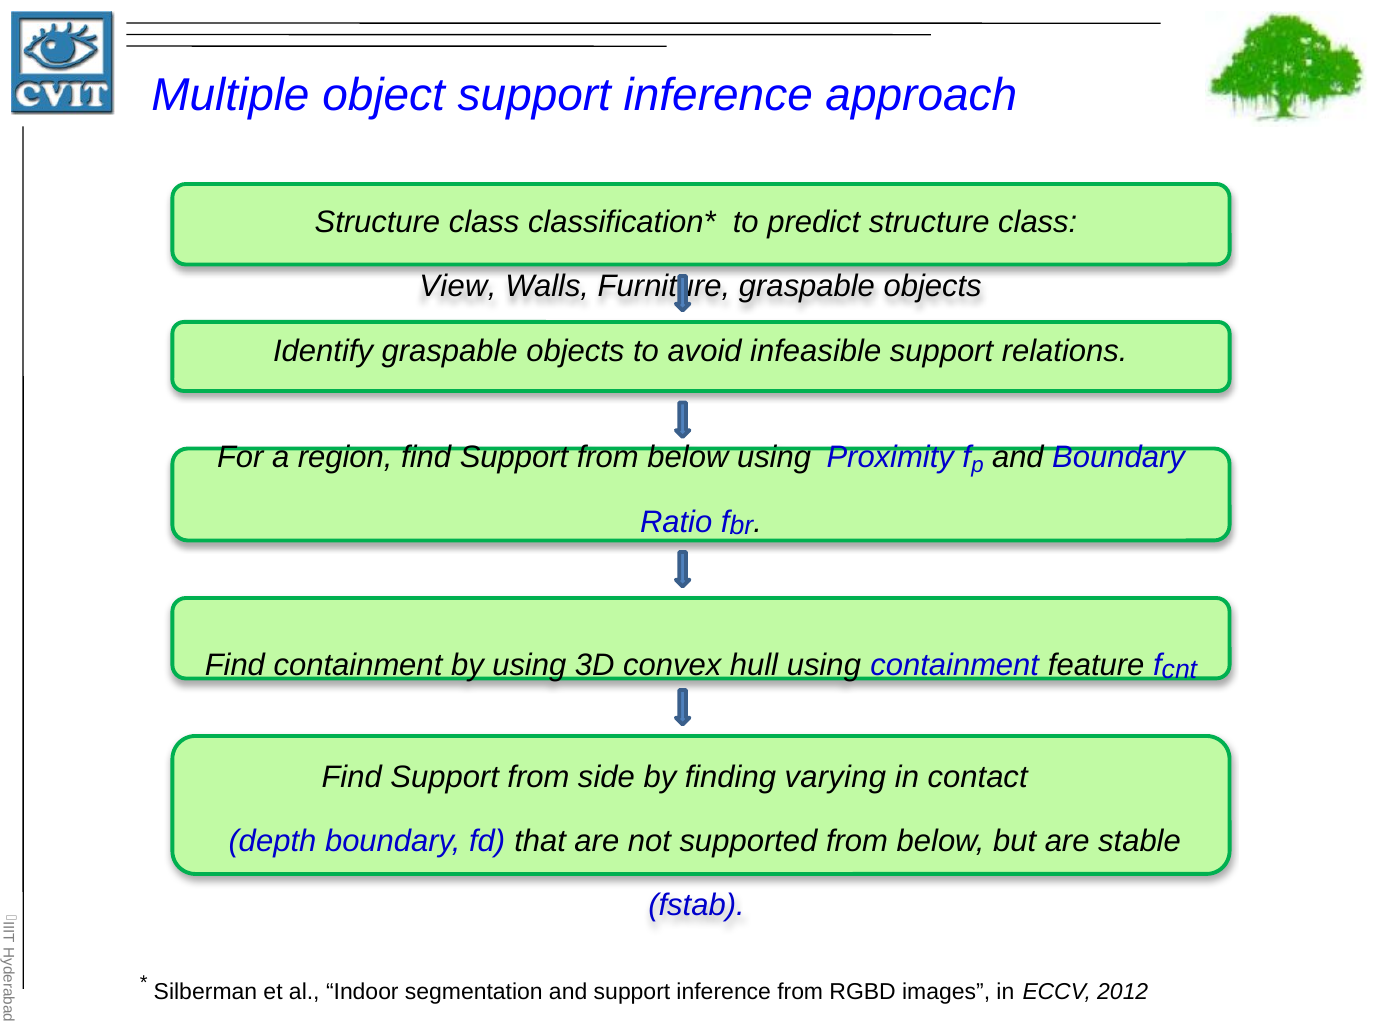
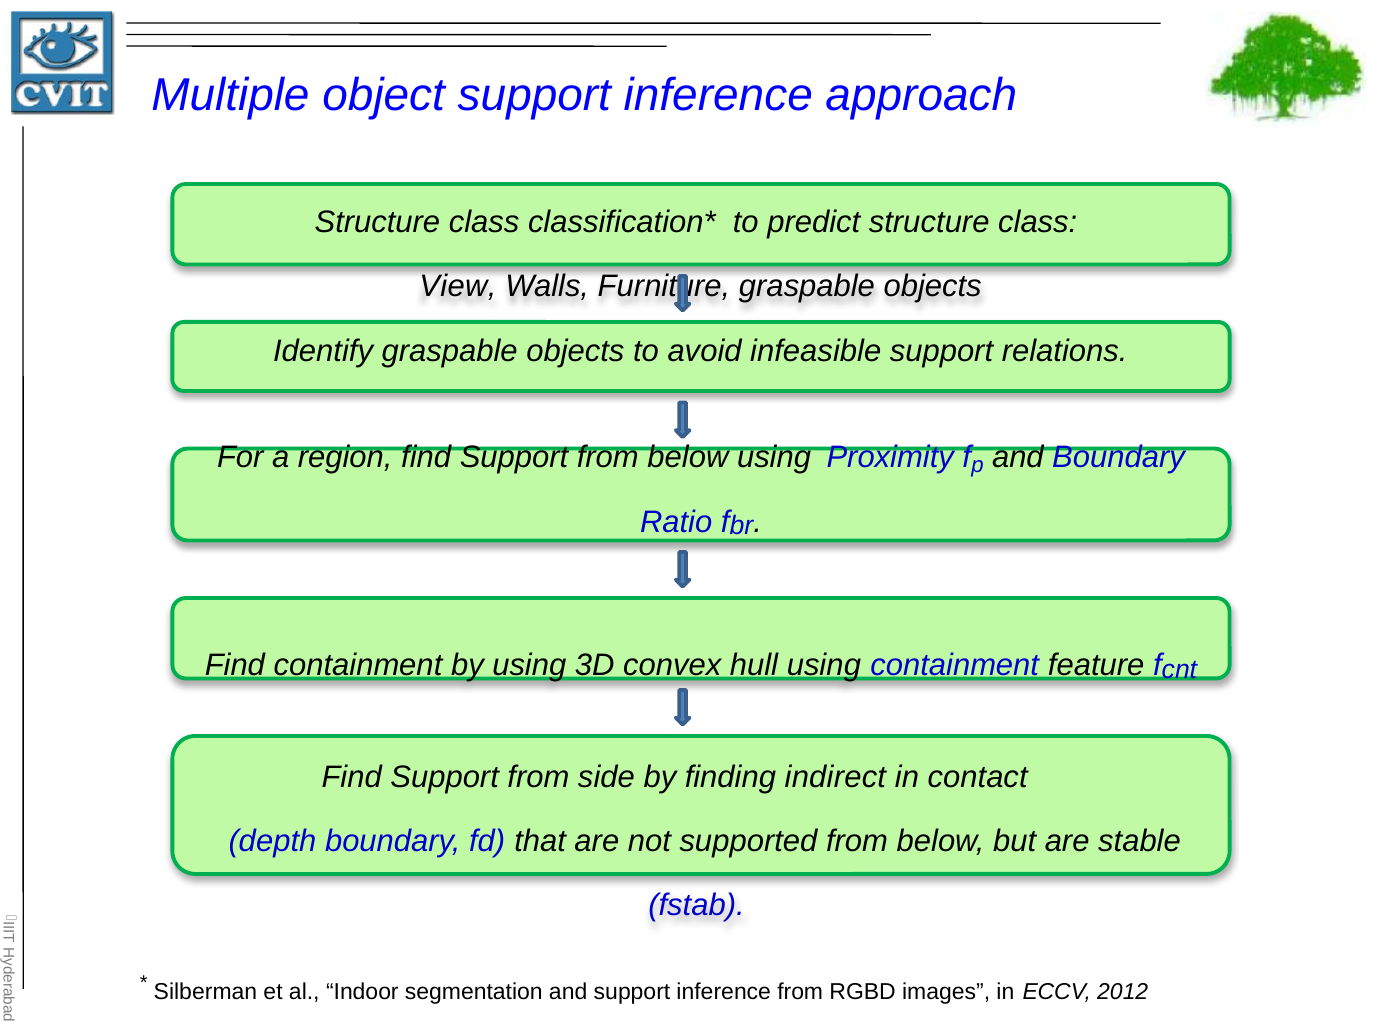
varying: varying -> indirect
